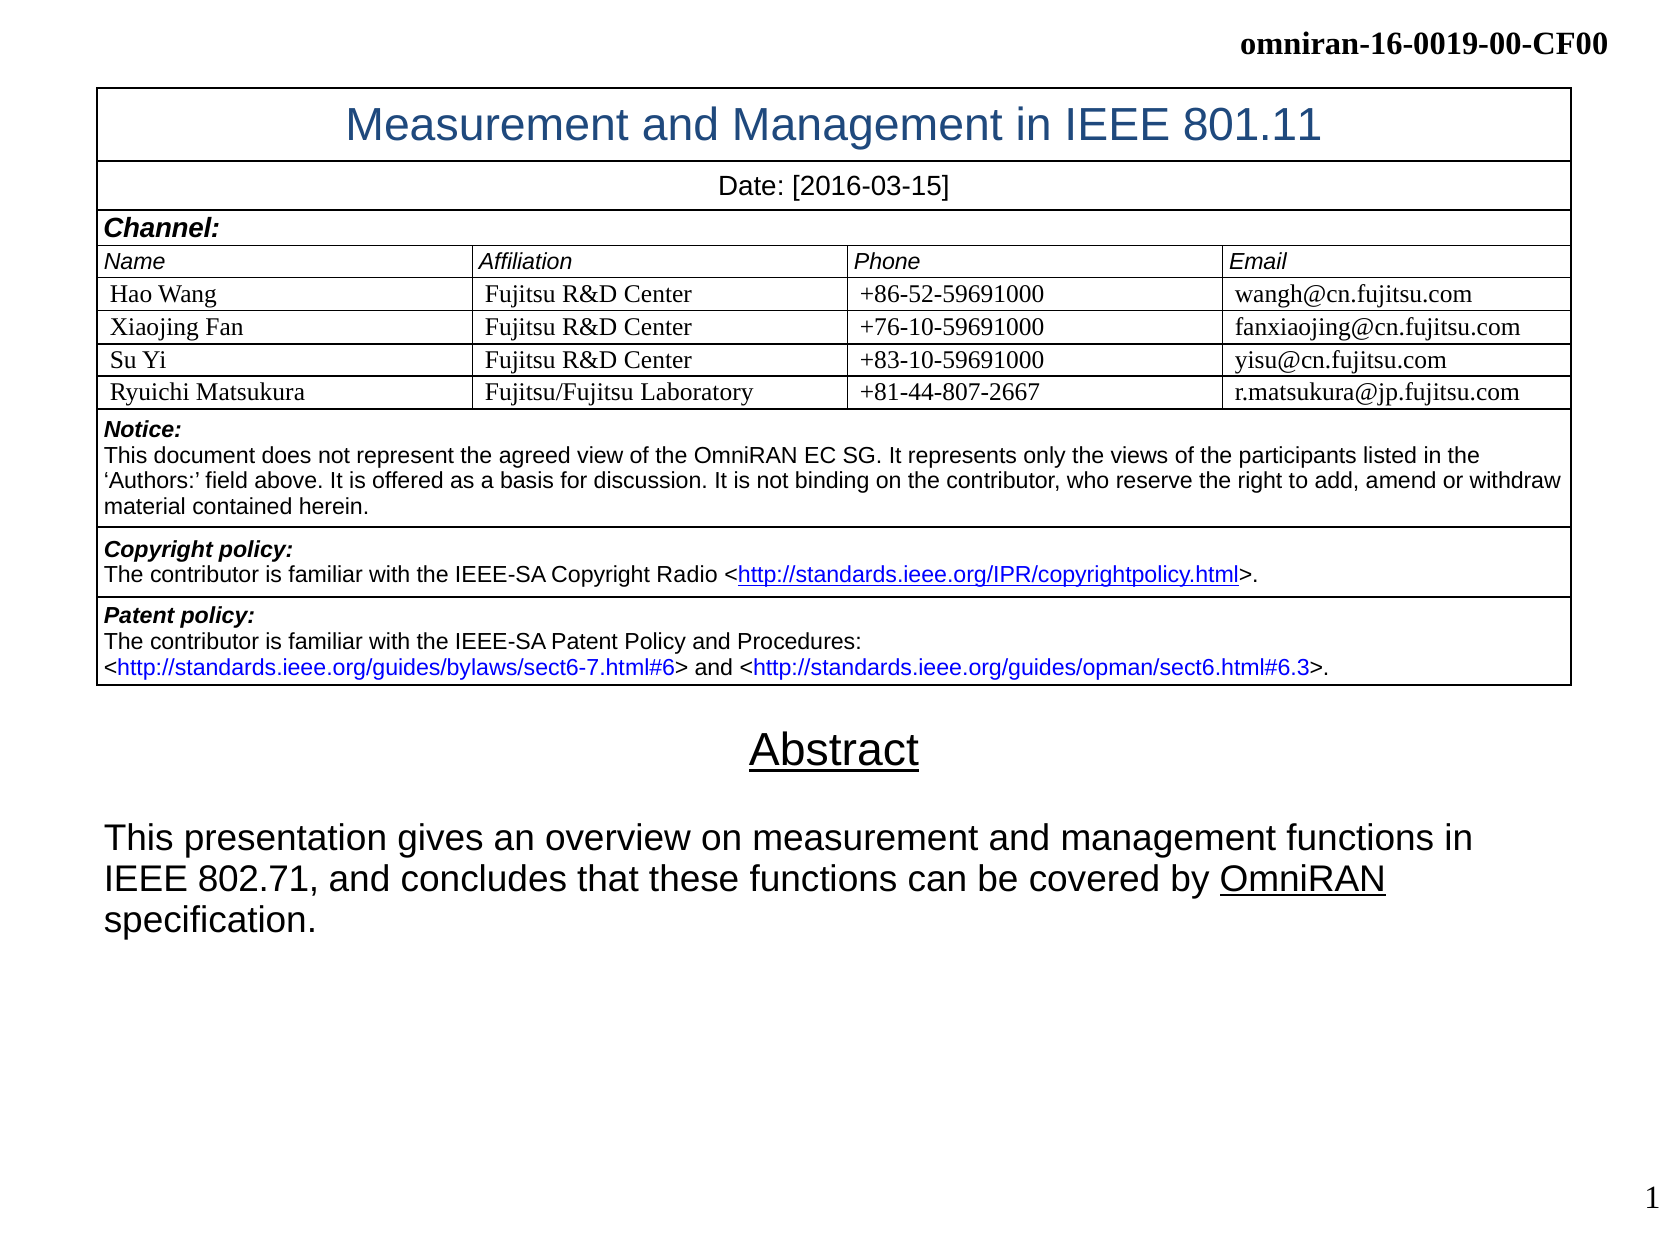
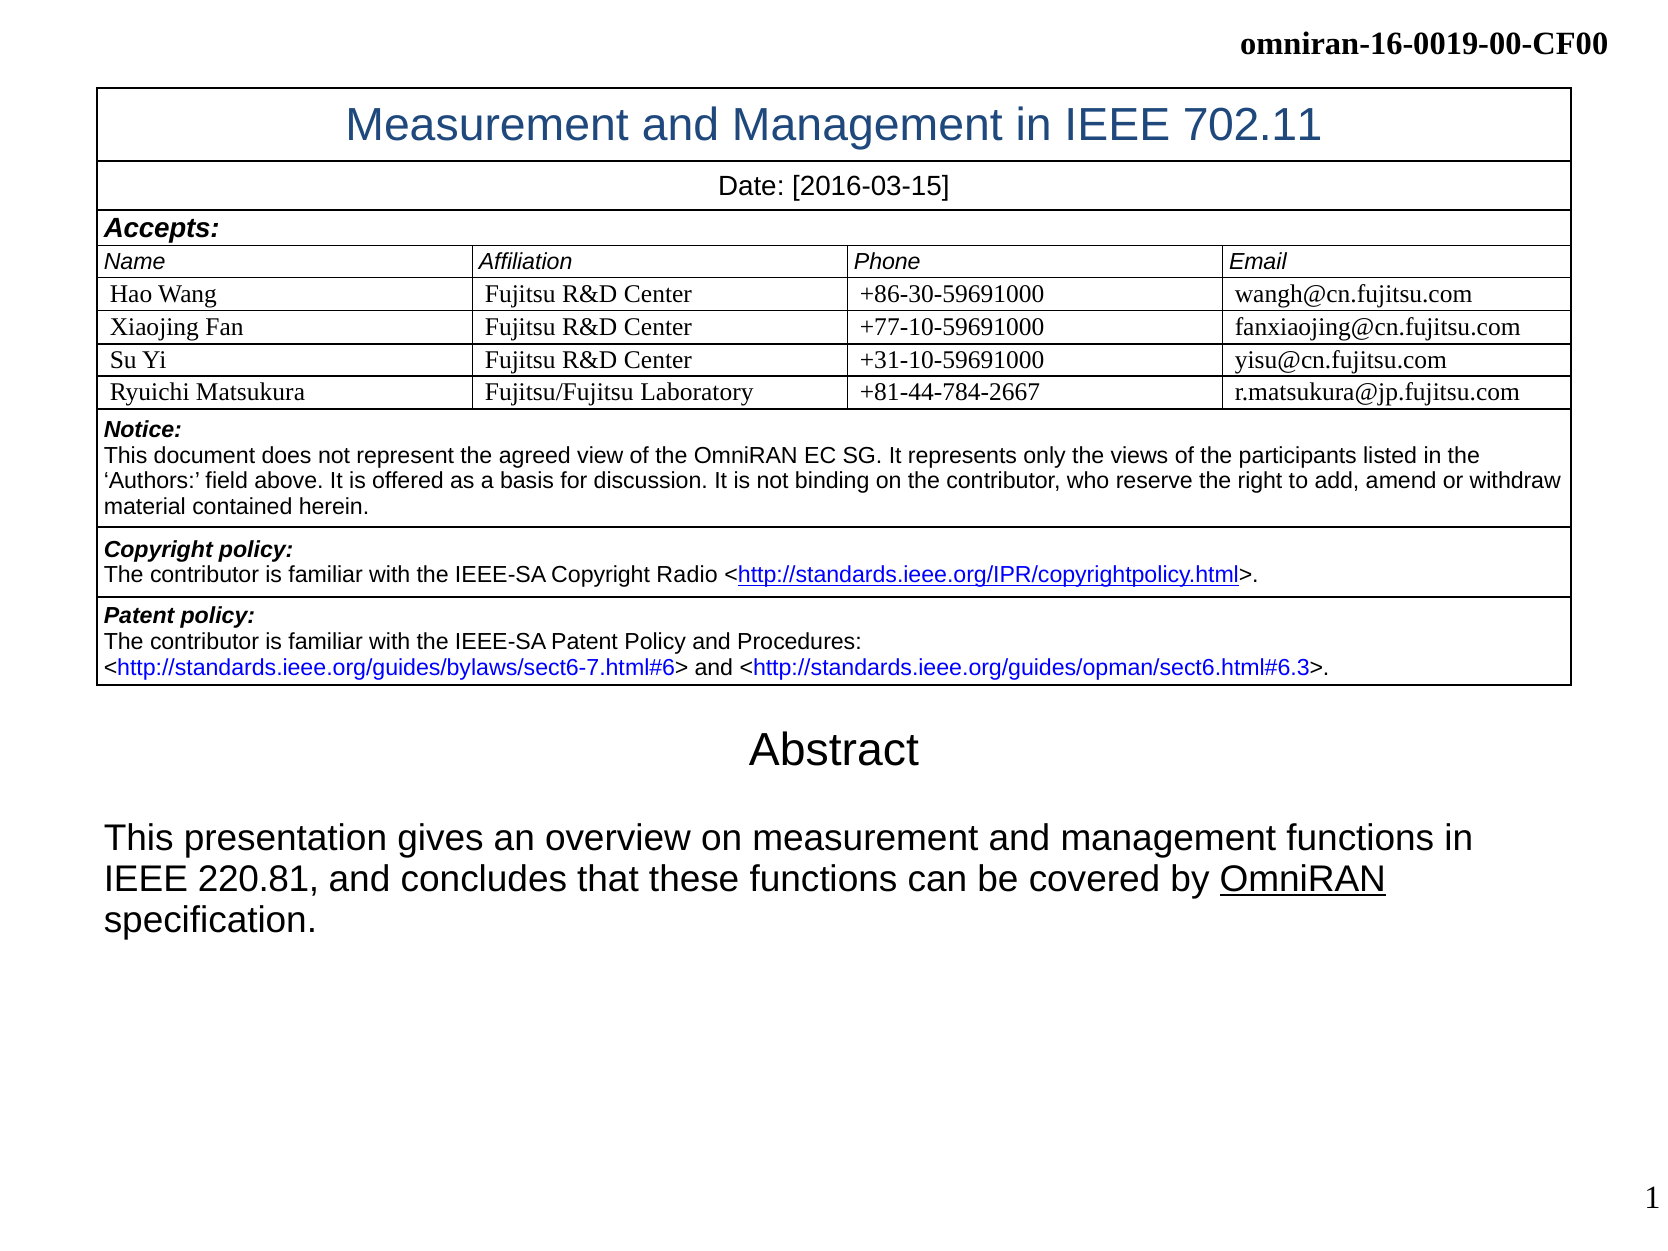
801.11: 801.11 -> 702.11
Channel: Channel -> Accepts
+86-52-59691000: +86-52-59691000 -> +86-30-59691000
+76-10-59691000: +76-10-59691000 -> +77-10-59691000
+83-10-59691000: +83-10-59691000 -> +31-10-59691000
+81-44-807-2667: +81-44-807-2667 -> +81-44-784-2667
Abstract underline: present -> none
802.71: 802.71 -> 220.81
